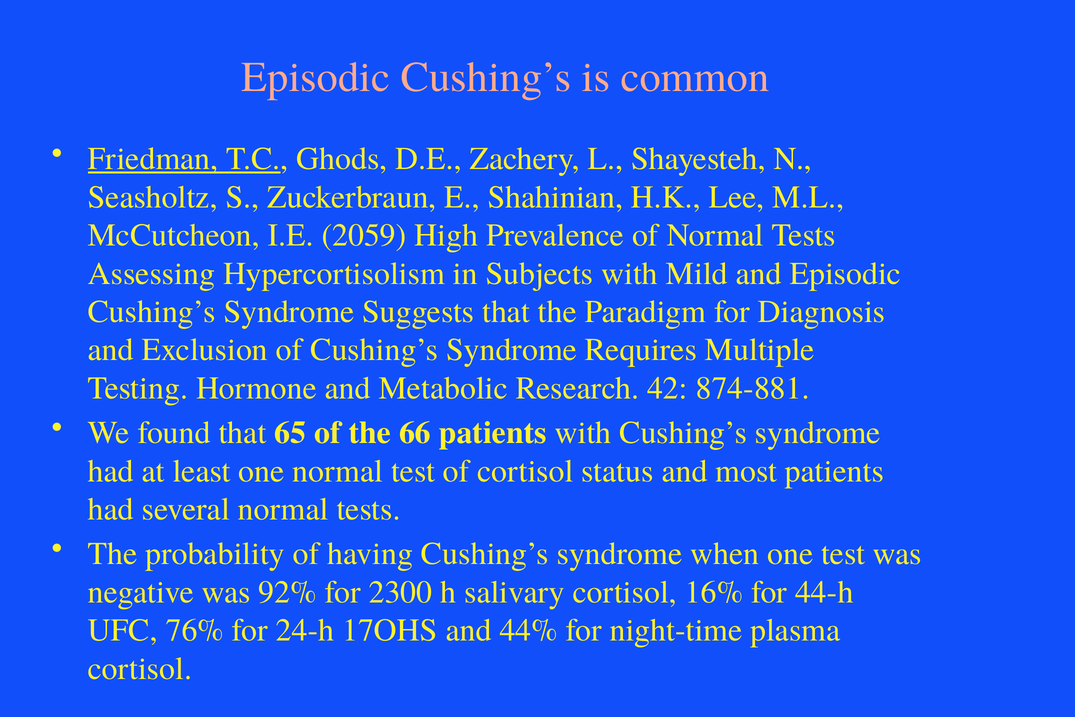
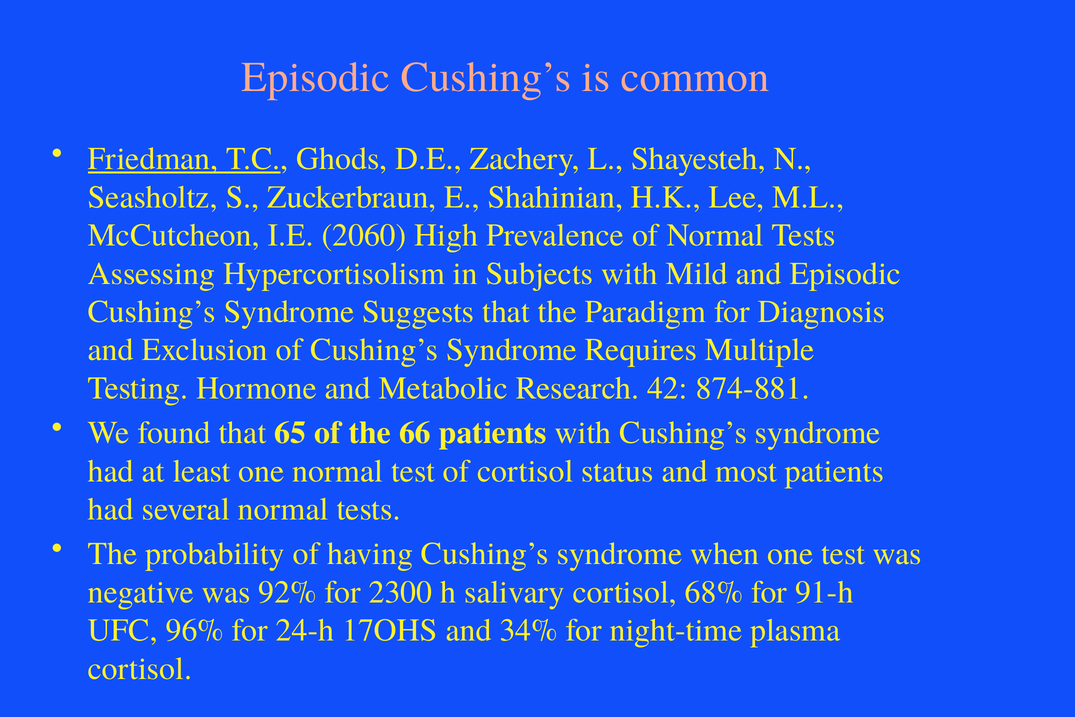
2059: 2059 -> 2060
16%: 16% -> 68%
44-h: 44-h -> 91-h
76%: 76% -> 96%
44%: 44% -> 34%
